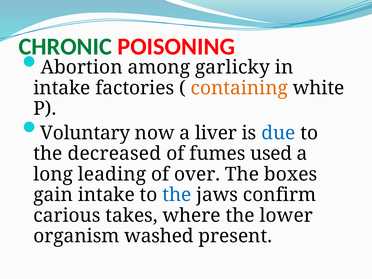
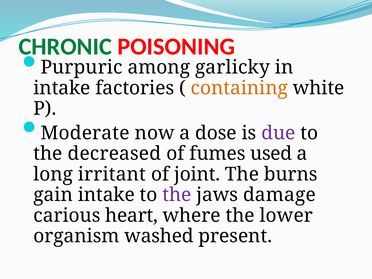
Abortion: Abortion -> Purpuric
Voluntary: Voluntary -> Moderate
liver: liver -> dose
due colour: blue -> purple
leading: leading -> irritant
over: over -> joint
boxes: boxes -> burns
the at (177, 195) colour: blue -> purple
confirm: confirm -> damage
takes: takes -> heart
